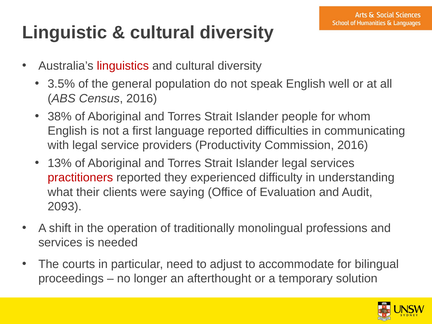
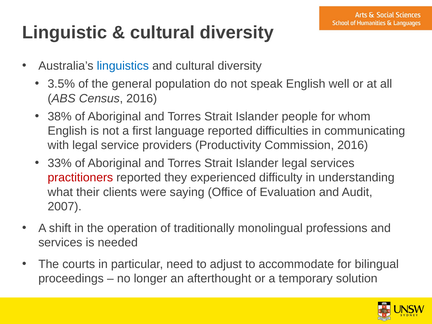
linguistics colour: red -> blue
13%: 13% -> 33%
2093: 2093 -> 2007
